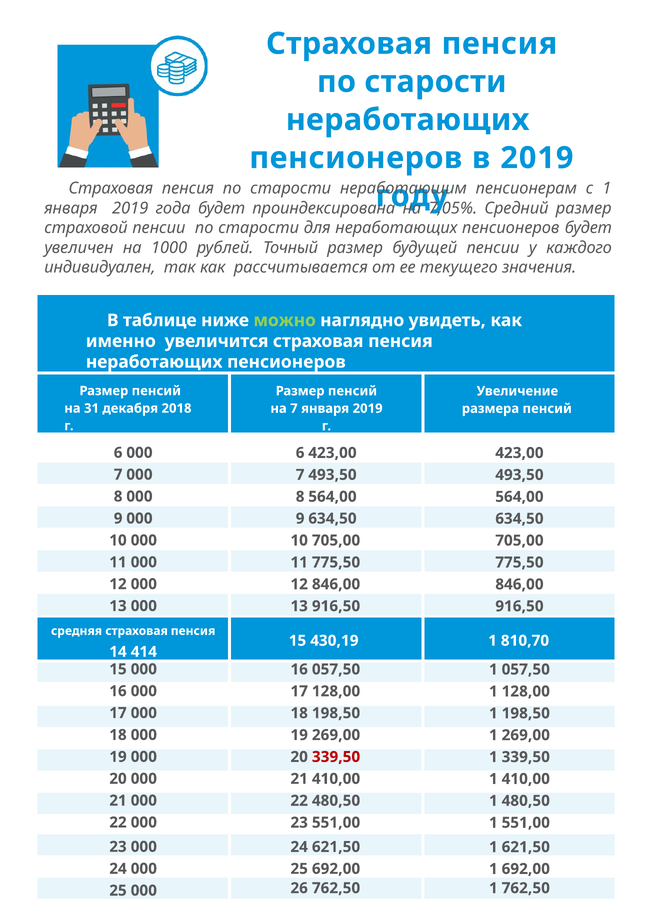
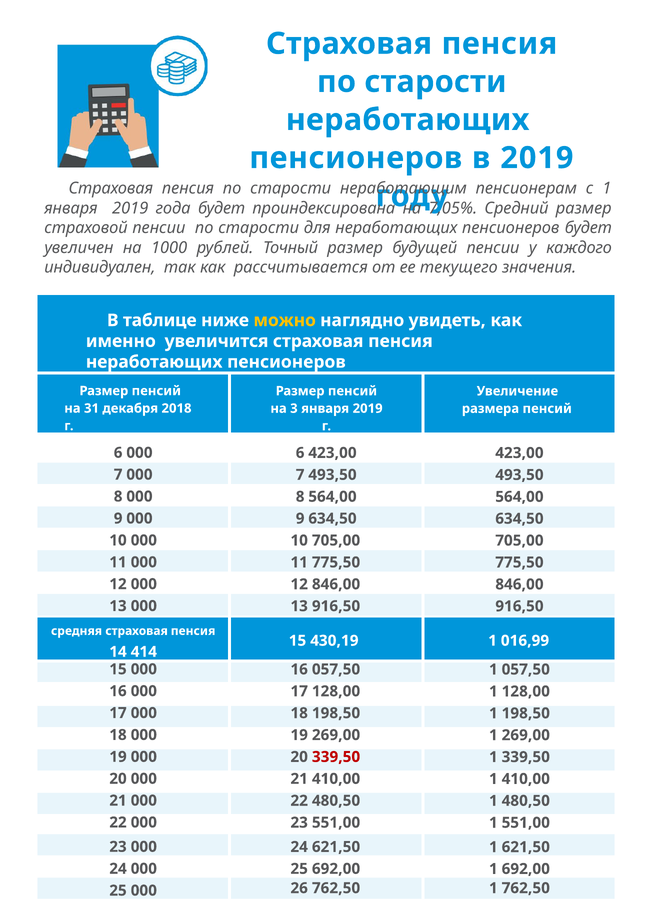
можно colour: light green -> yellow
на 7: 7 -> 3
810,70: 810,70 -> 016,99
